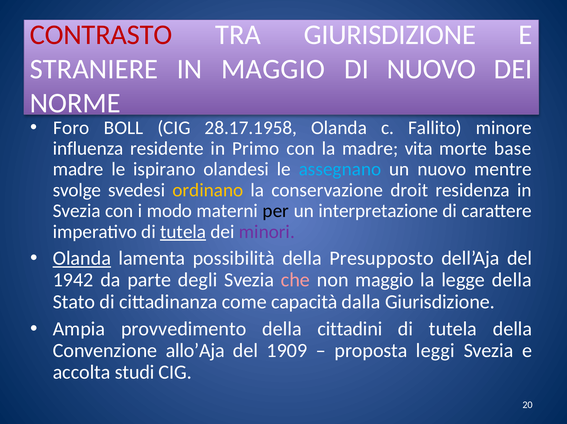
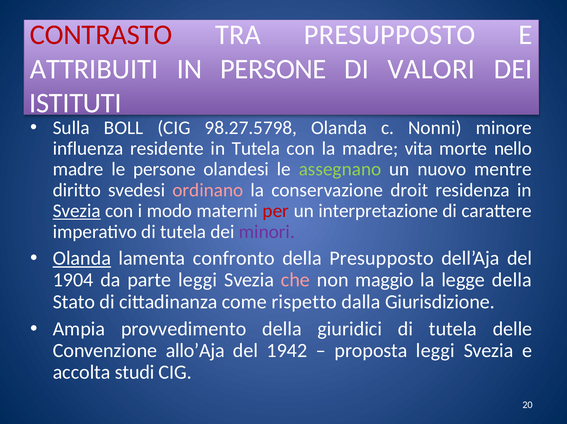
TRA GIURISDIZIONE: GIURISDIZIONE -> PRESUPPOSTO
STRANIERE: STRANIERE -> ATTRIBUITI
IN MAGGIO: MAGGIO -> PERSONE
DI NUOVO: NUOVO -> VALORI
NORME: NORME -> ISTITUTI
Foro: Foro -> Sulla
28.17.1958: 28.17.1958 -> 98.27.5798
Fallito: Fallito -> Nonni
in Primo: Primo -> Tutela
base: base -> nello
le ispirano: ispirano -> persone
assegnano colour: light blue -> light green
svolge: svolge -> diritto
ordinano colour: yellow -> pink
Svezia at (77, 211) underline: none -> present
per colour: black -> red
tutela at (183, 231) underline: present -> none
possibilità: possibilità -> confronto
1942: 1942 -> 1904
parte degli: degli -> leggi
capacità: capacità -> rispetto
cittadini: cittadini -> giuridici
tutela della: della -> delle
1909: 1909 -> 1942
